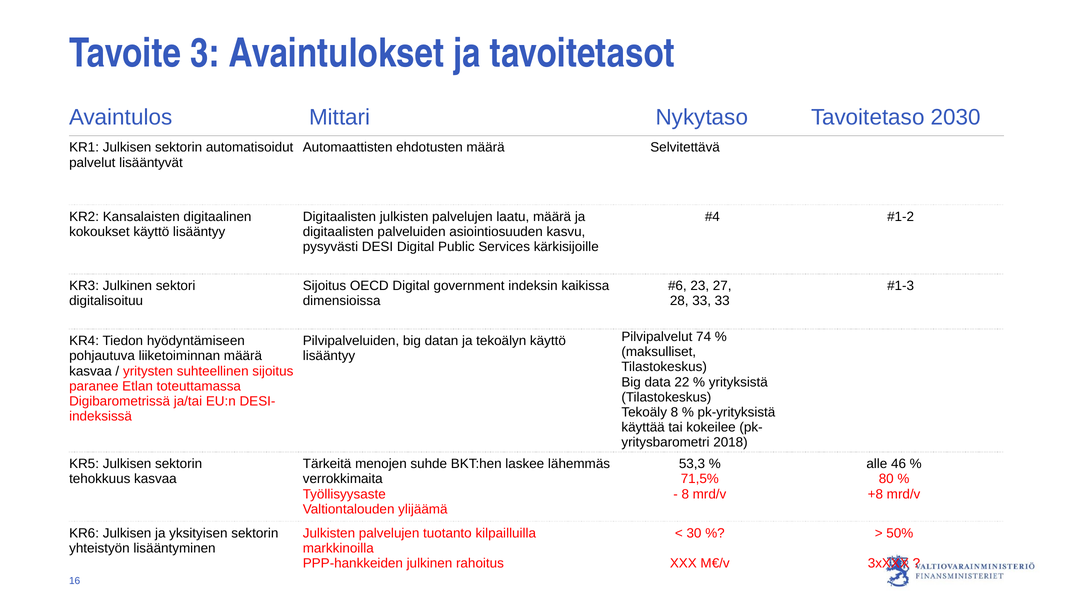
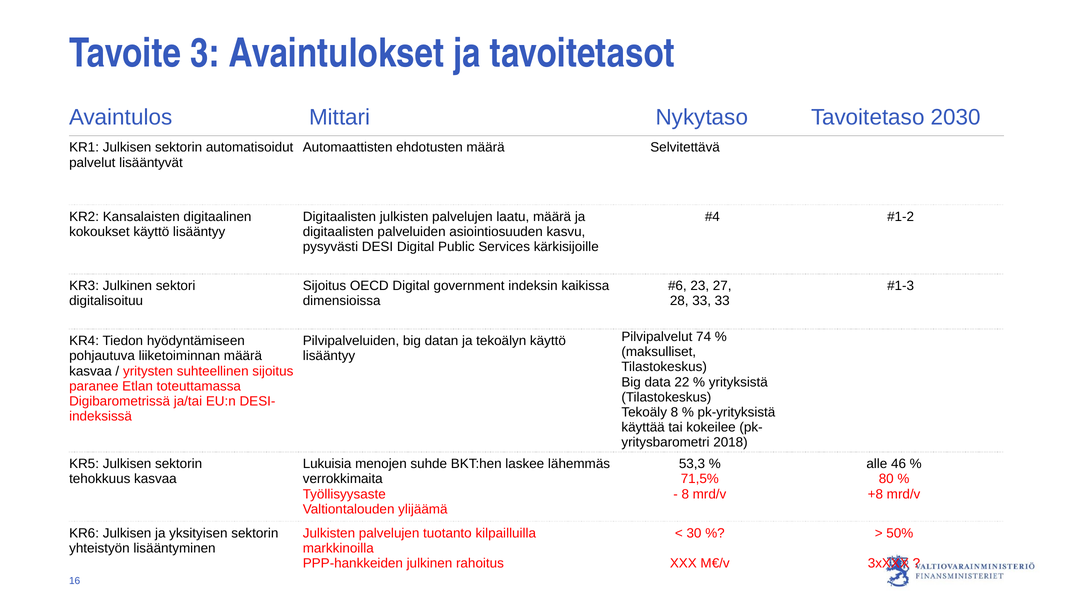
Tärkeitä: Tärkeitä -> Lukuisia
